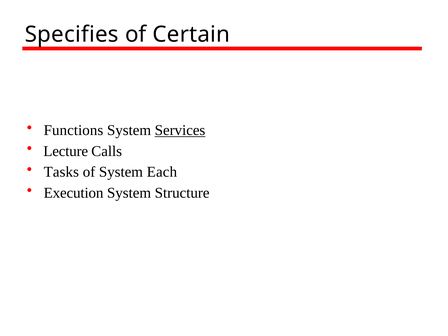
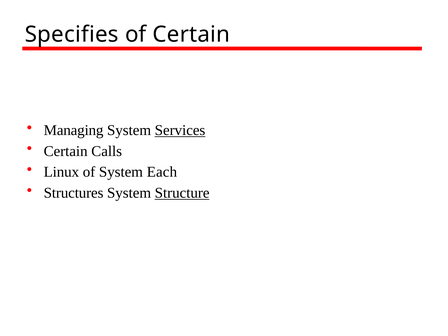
Functions: Functions -> Managing
Lecture at (66, 151): Lecture -> Certain
Tasks: Tasks -> Linux
Execution: Execution -> Structures
Structure underline: none -> present
